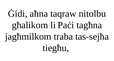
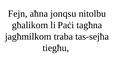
Ġidi: Ġidi -> Fejn
taqraw: taqraw -> jonqsu
